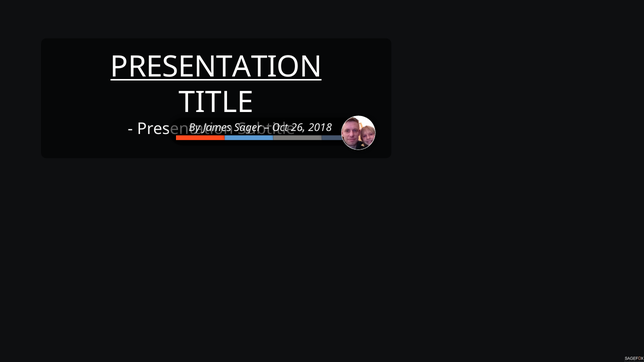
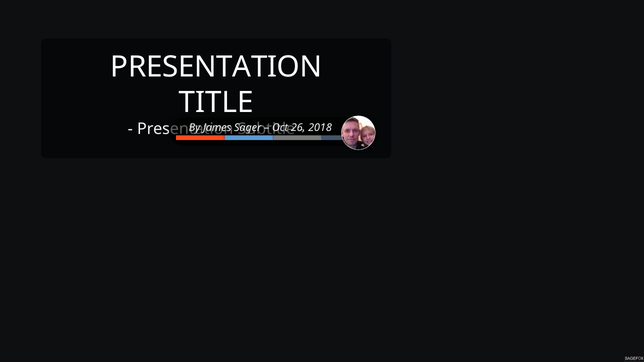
PRESENTATION at (216, 67) underline: present -> none
